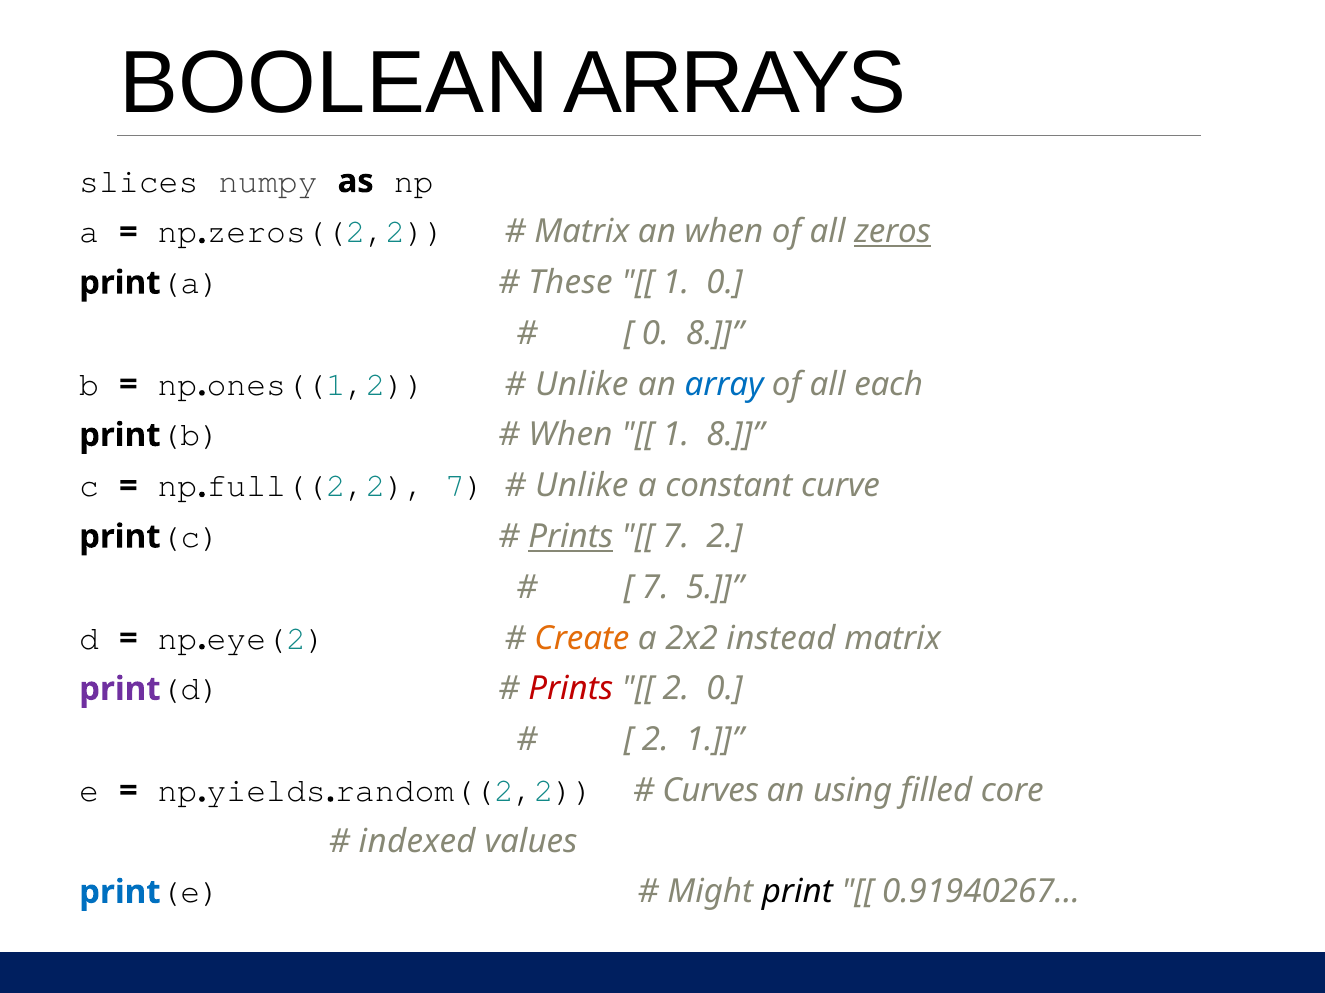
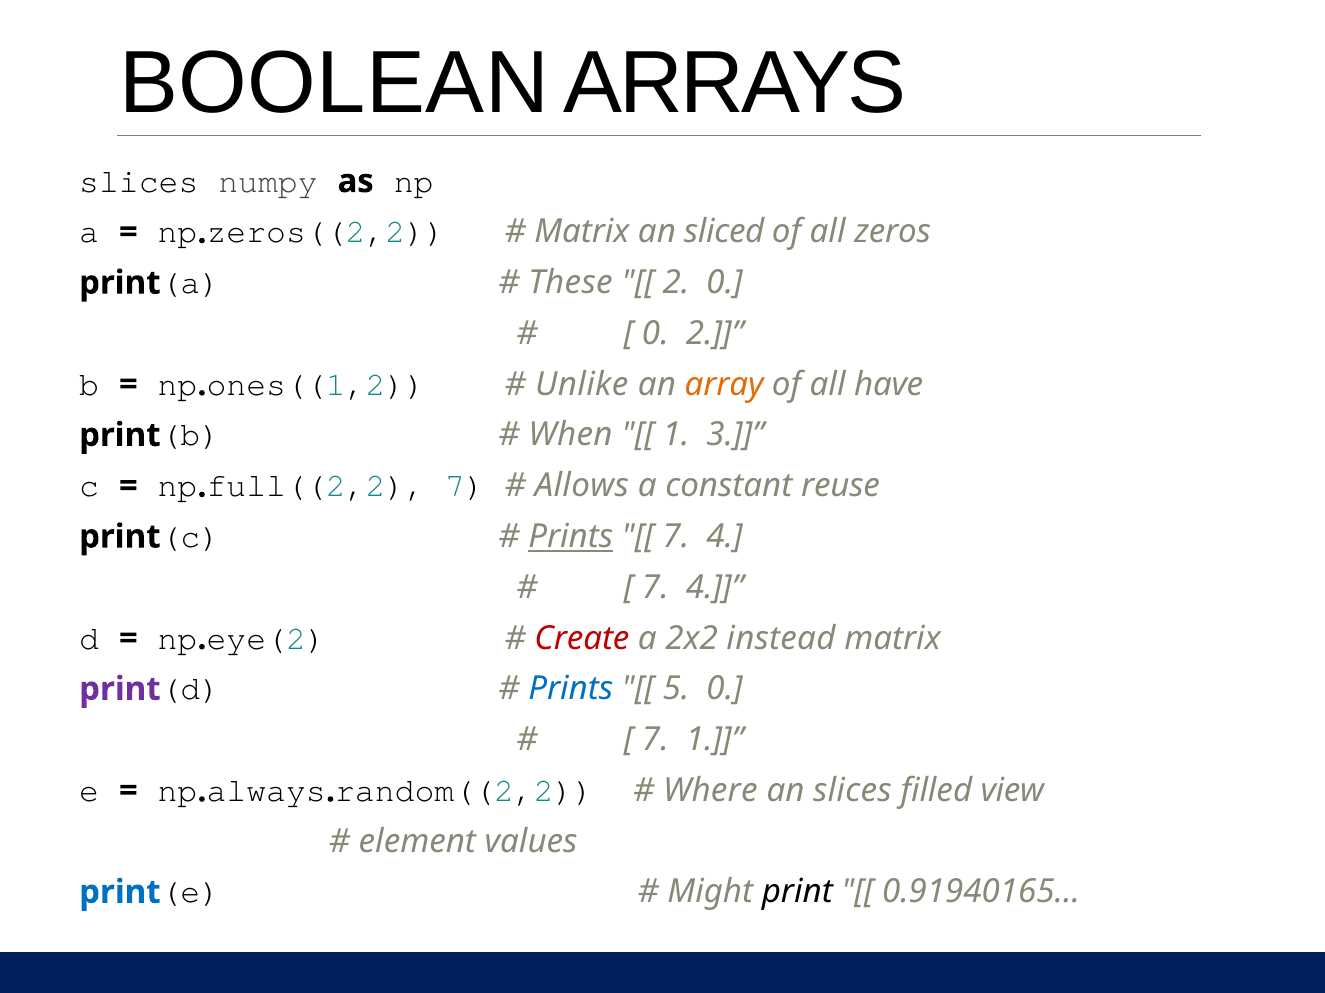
an when: when -> sliced
zeros underline: present -> none
1 at (676, 283): 1 -> 2
0 8: 8 -> 2
array colour: blue -> orange
each: each -> have
1 8: 8 -> 3
Unlike at (582, 486): Unlike -> Allows
curve: curve -> reuse
2 at (725, 537): 2 -> 4
5 at (715, 588): 5 -> 4
Create colour: orange -> red
Prints at (571, 689) colour: red -> blue
2 at (676, 689): 2 -> 5
2 at (655, 740): 2 -> 7
yields: yields -> always
Curves: Curves -> Where
an using: using -> slices
core: core -> view
indexed: indexed -> element
0.91940267…: 0.91940267… -> 0.91940165…
